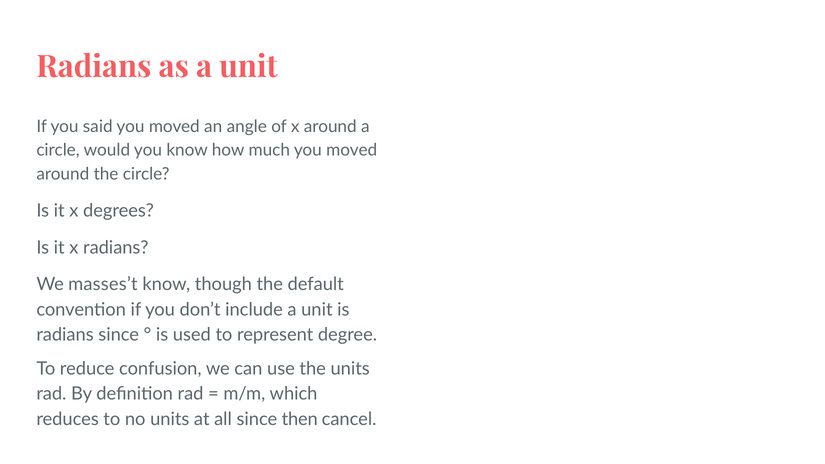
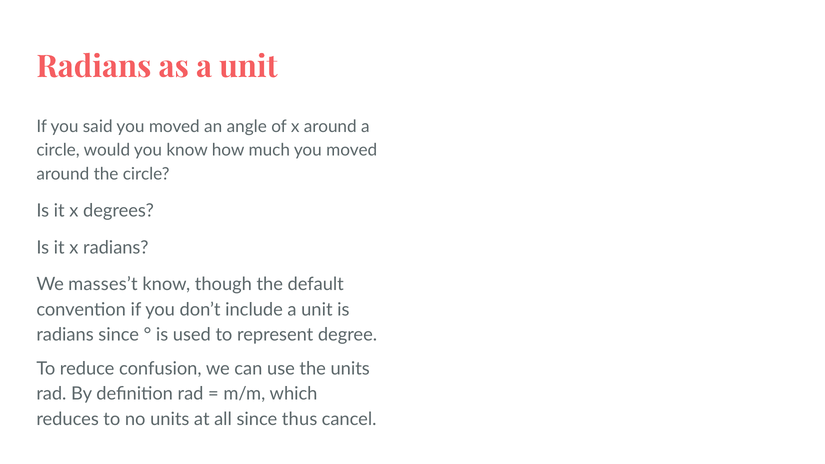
then: then -> thus
